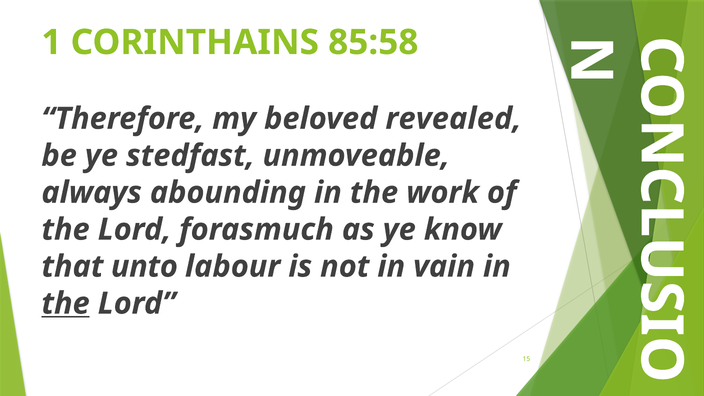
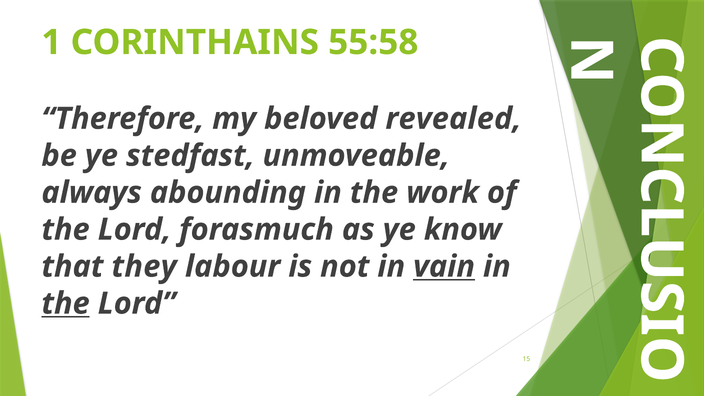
85:58: 85:58 -> 55:58
unto: unto -> they
vain underline: none -> present
